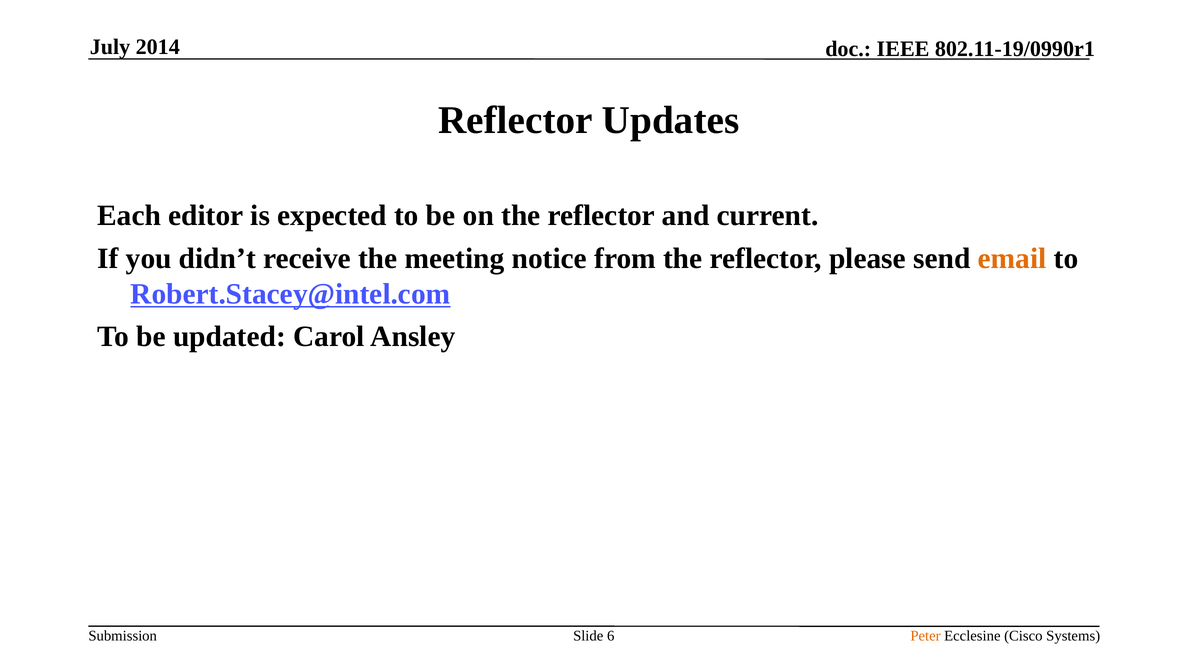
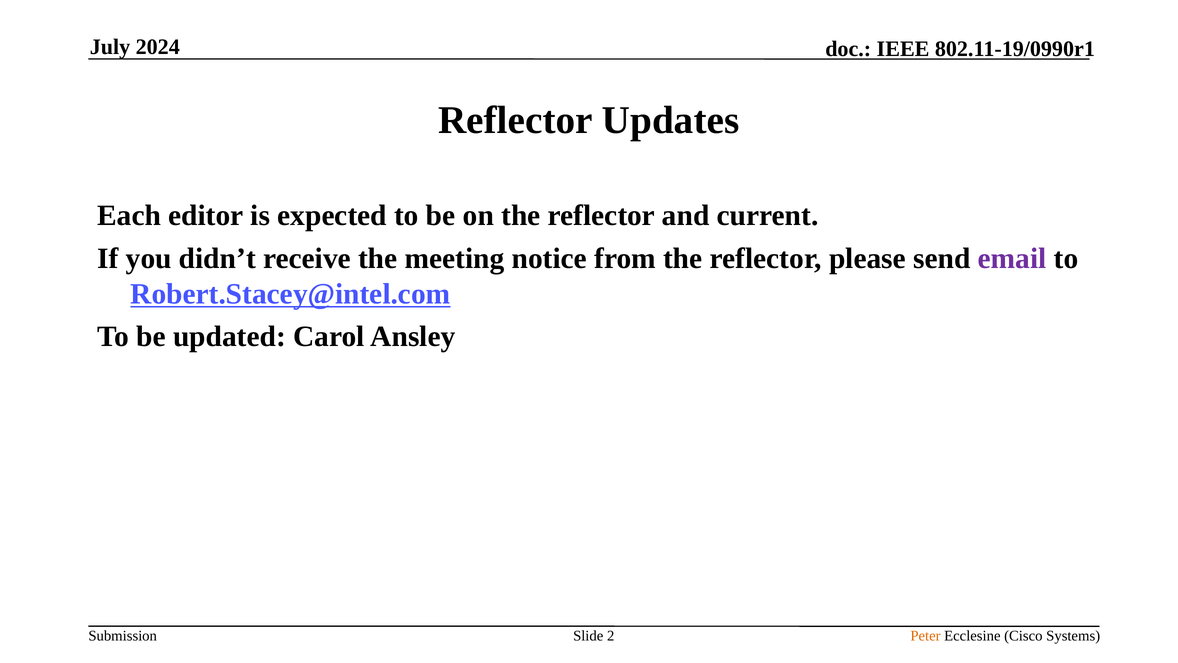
2014: 2014 -> 2024
email colour: orange -> purple
6: 6 -> 2
